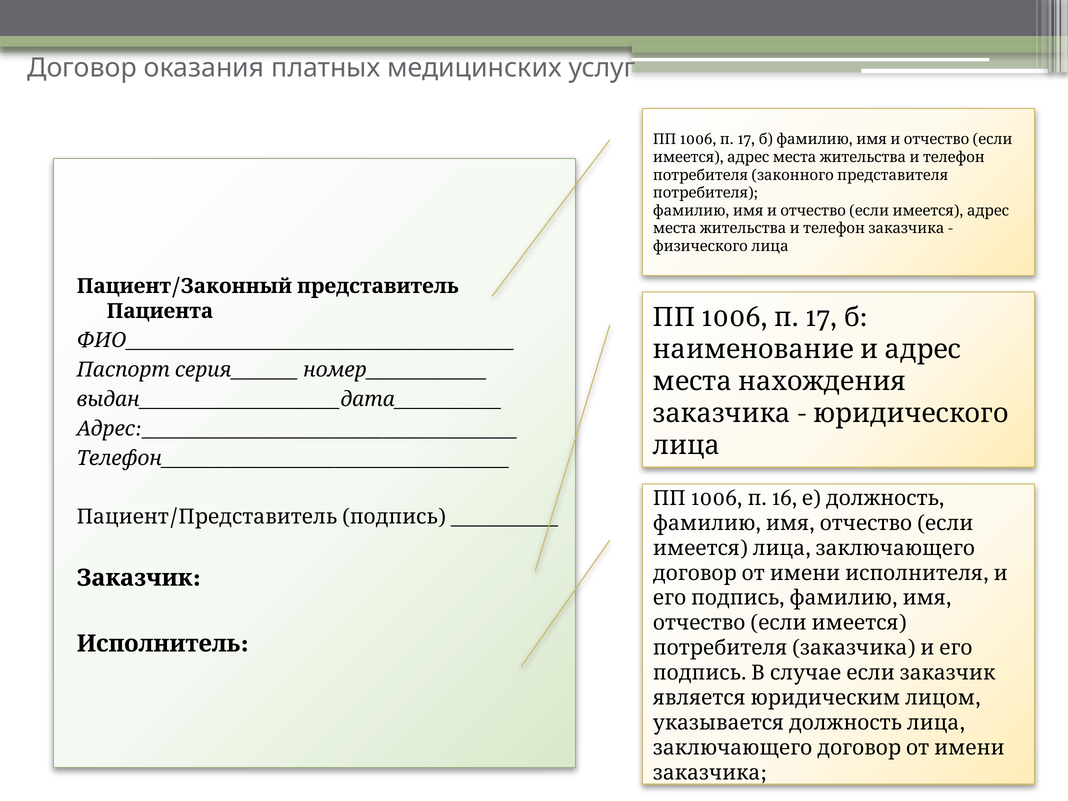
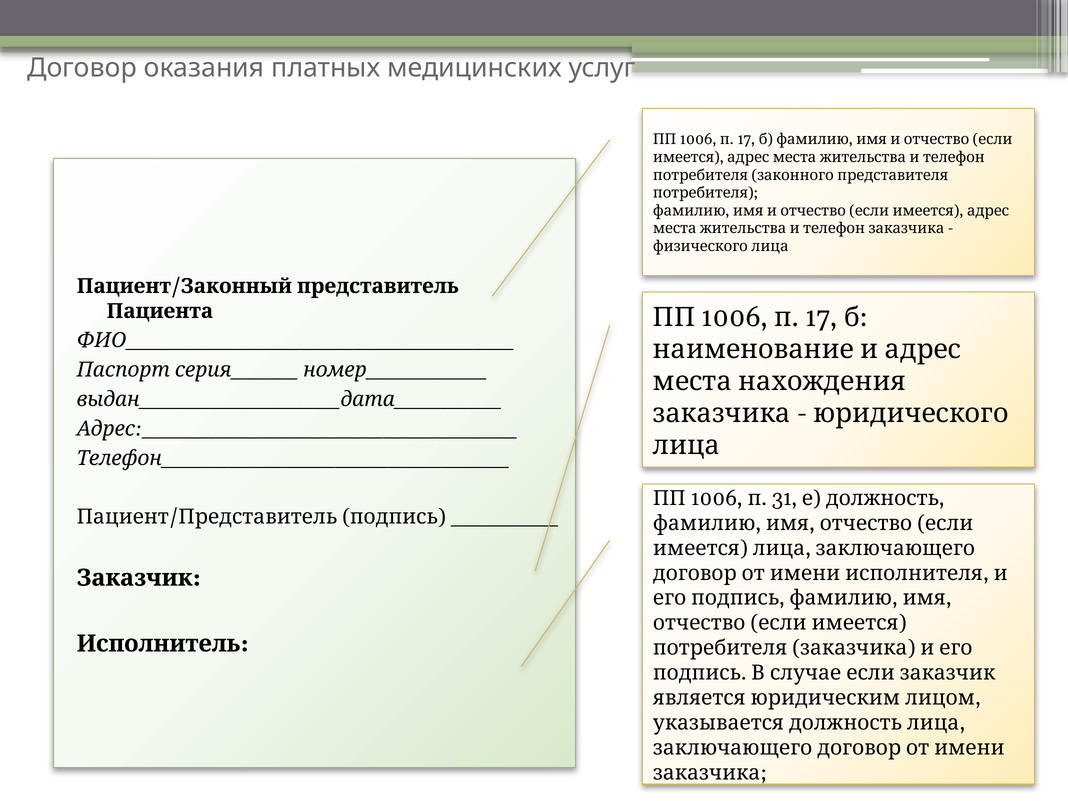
16: 16 -> 31
